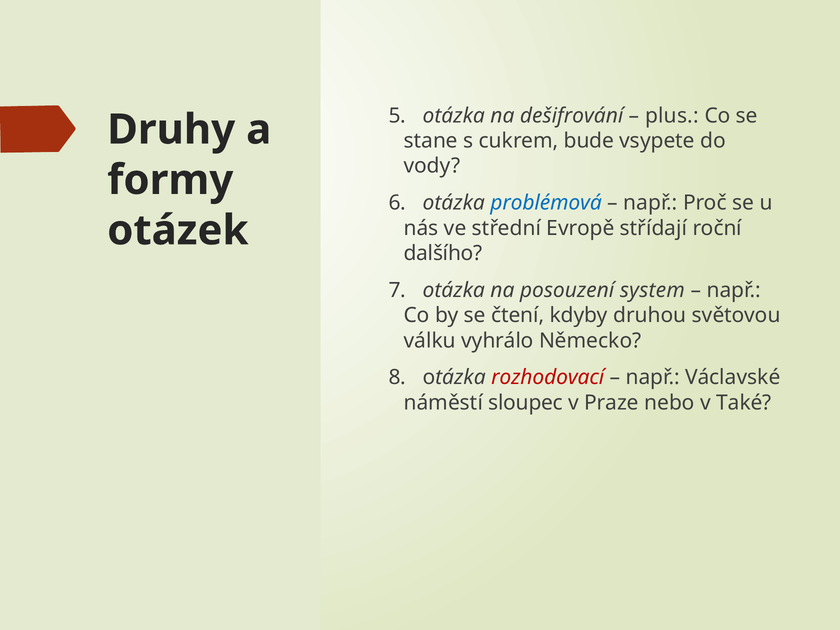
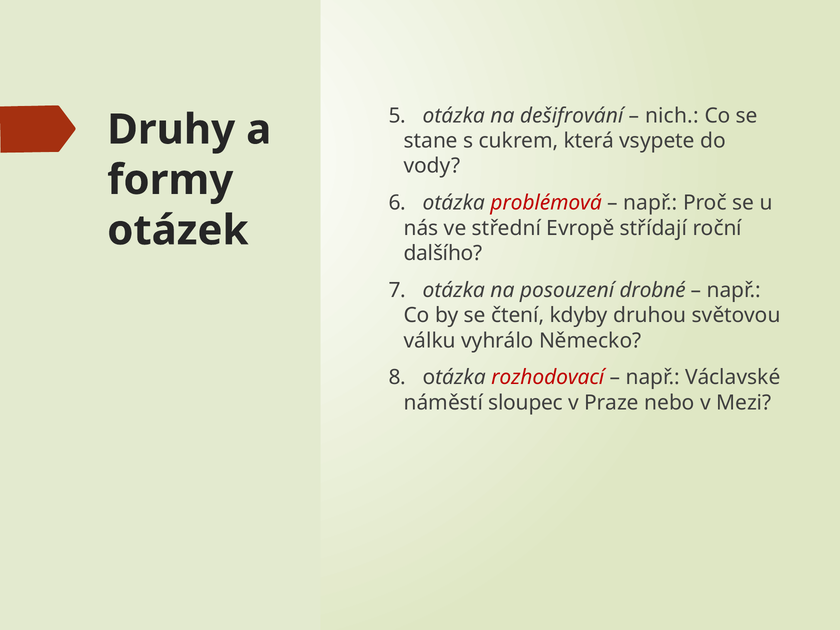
plus: plus -> nich
bude: bude -> která
problémová colour: blue -> red
system: system -> drobné
Také: Také -> Mezi
